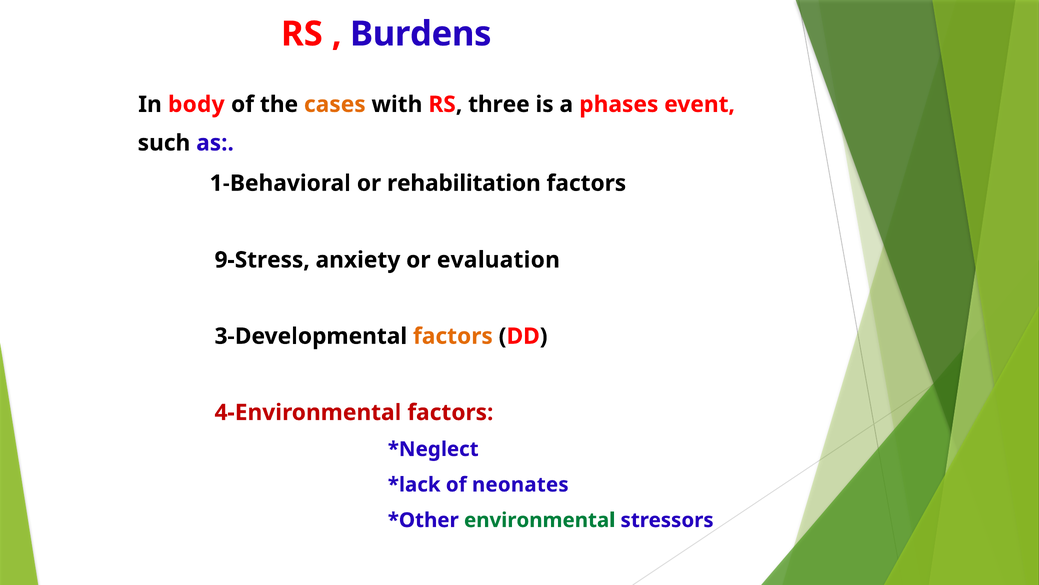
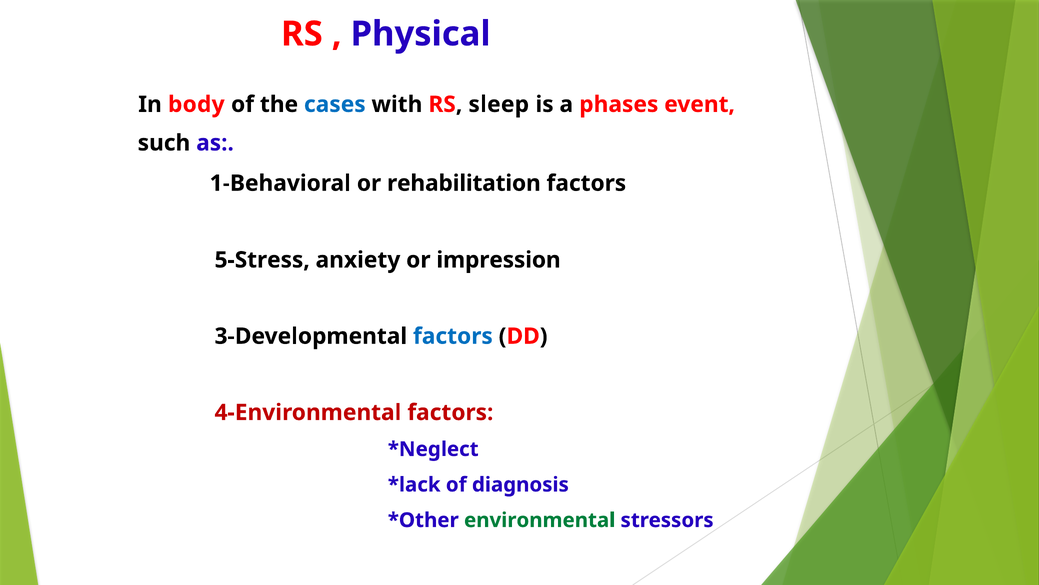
Burdens: Burdens -> Physical
cases colour: orange -> blue
three: three -> sleep
9-Stress: 9-Stress -> 5-Stress
evaluation: evaluation -> impression
factors at (453, 336) colour: orange -> blue
neonates: neonates -> diagnosis
